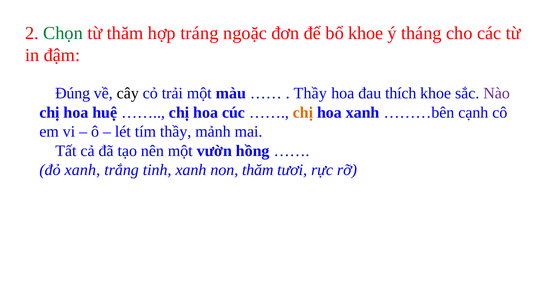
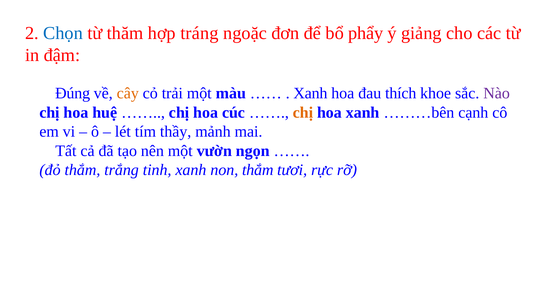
Chọn colour: green -> blue
bổ khoe: khoe -> phẩy
tháng: tháng -> giảng
cây colour: black -> orange
Thầy at (310, 93): Thầy -> Xanh
hồng: hồng -> ngọn
đỏ xanh: xanh -> thắm
non thăm: thăm -> thắm
